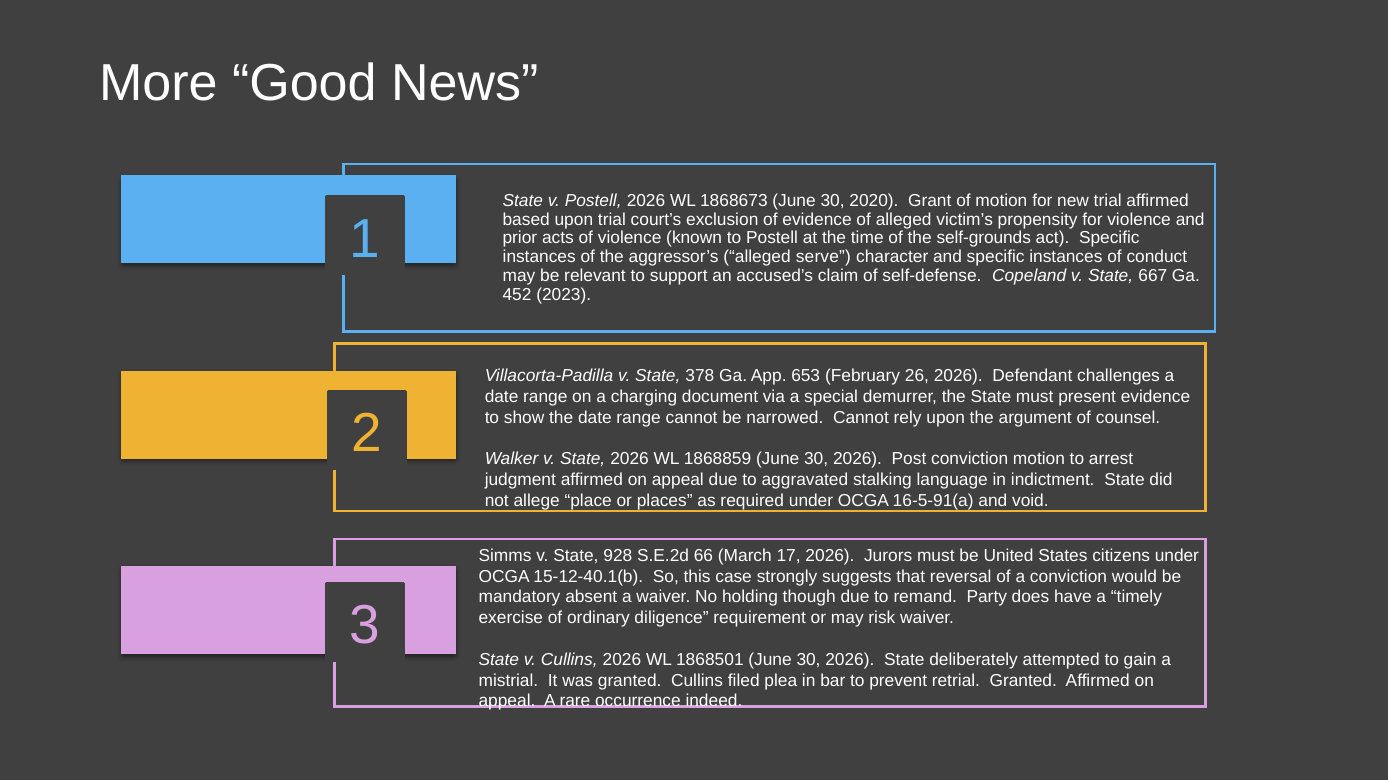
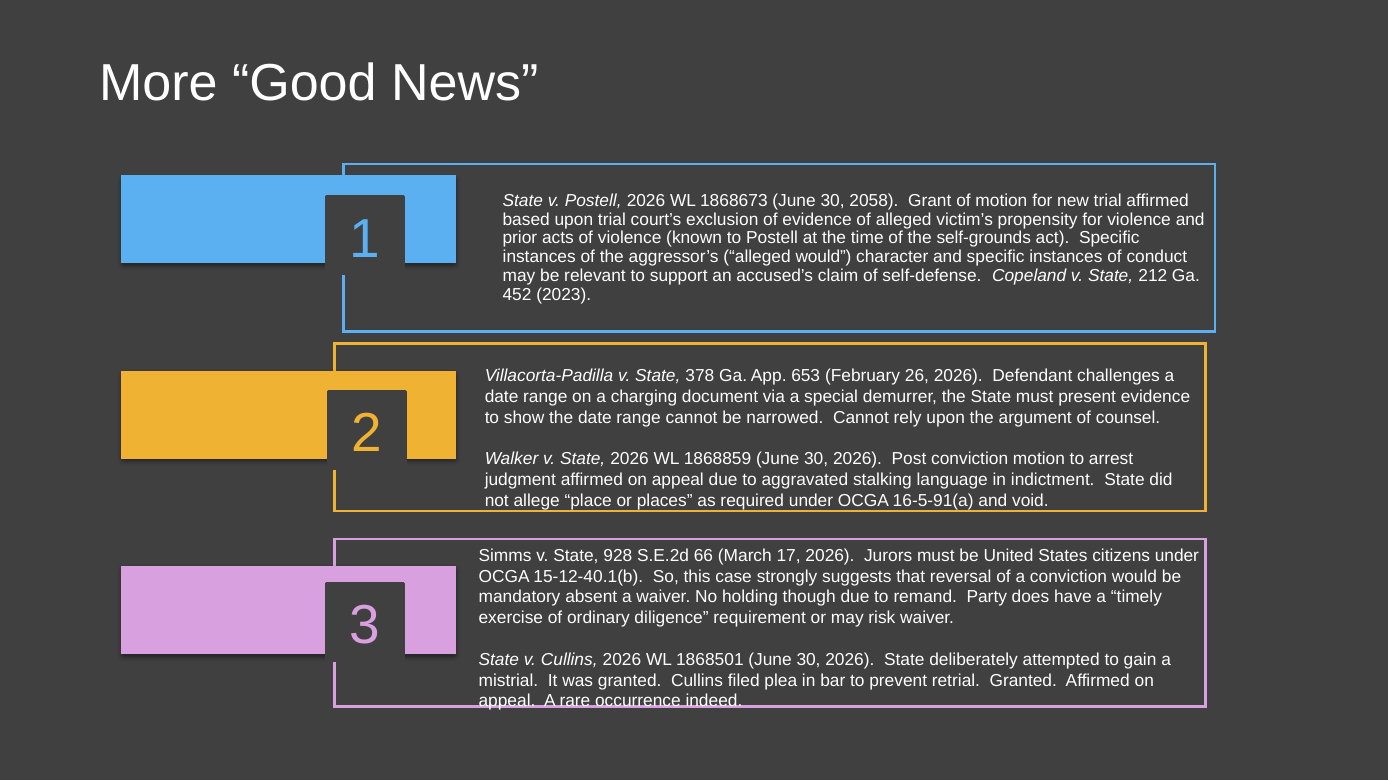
2020: 2020 -> 2058
alleged serve: serve -> would
667: 667 -> 212
